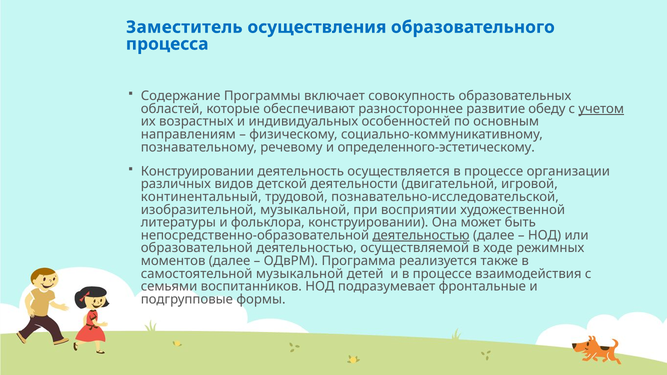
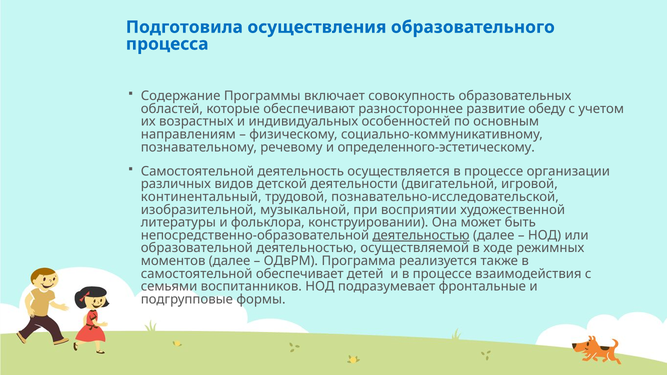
Заместитель: Заместитель -> Подготовила
учетом underline: present -> none
Конструировании at (197, 171): Конструировании -> Самостоятельной
самостоятельной музыкальной: музыкальной -> обеспечивает
